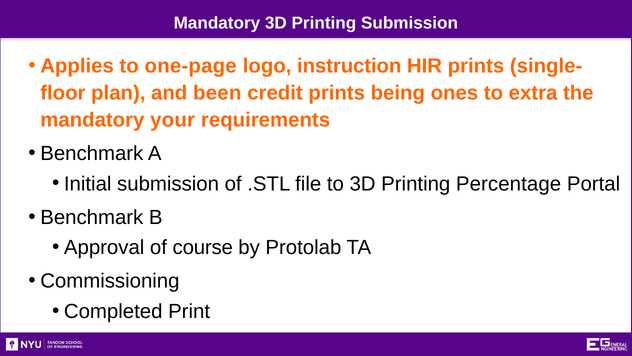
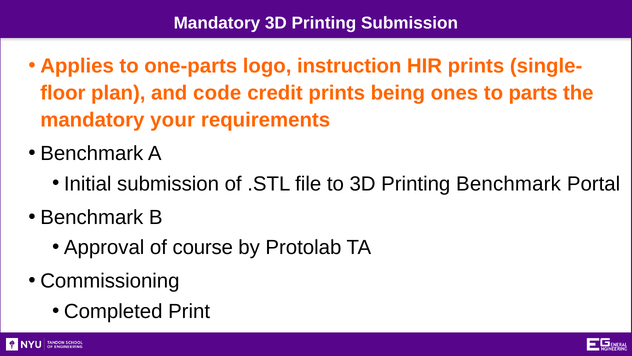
one-page: one-page -> one-parts
been: been -> code
extra: extra -> parts
Printing Percentage: Percentage -> Benchmark
